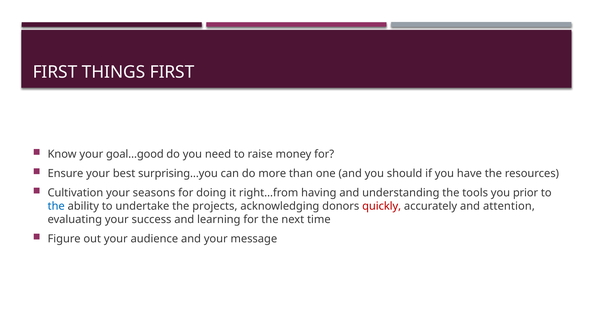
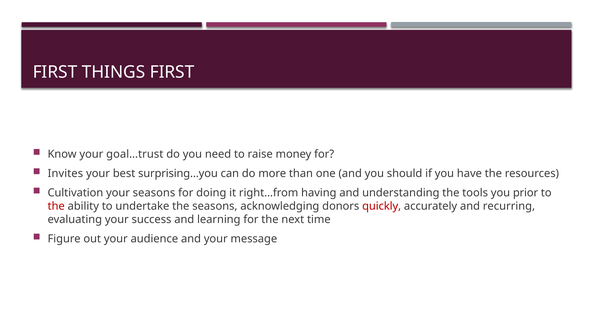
goal…good: goal…good -> goal…trust
Ensure: Ensure -> Invites
the at (56, 206) colour: blue -> red
the projects: projects -> seasons
attention: attention -> recurring
